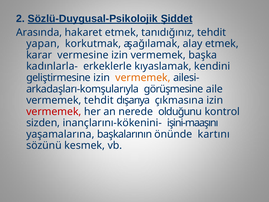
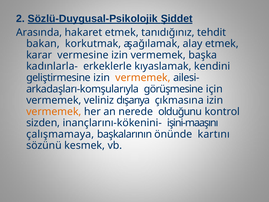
yapan: yapan -> bakan
aile: aile -> için
vermemek tehdit: tehdit -> veliniz
vermemek at (54, 111) colour: red -> orange
yaşamalarına: yaşamalarına -> çalışmamaya
